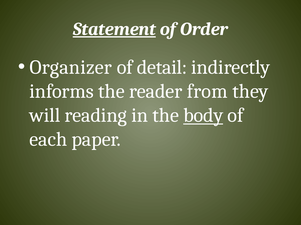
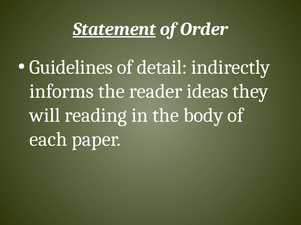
Organizer: Organizer -> Guidelines
from: from -> ideas
body underline: present -> none
